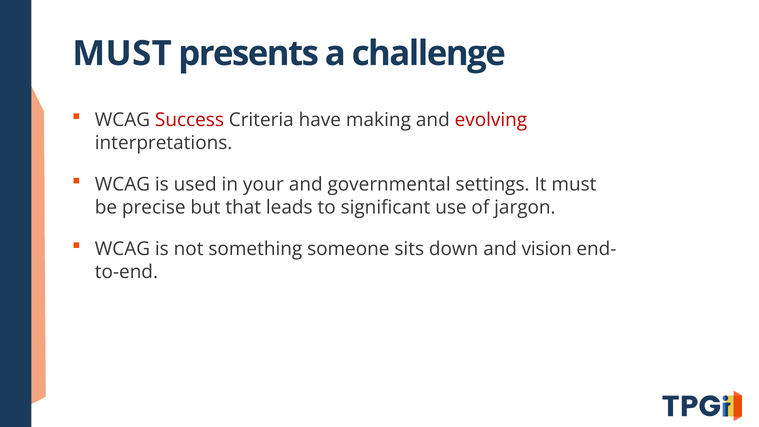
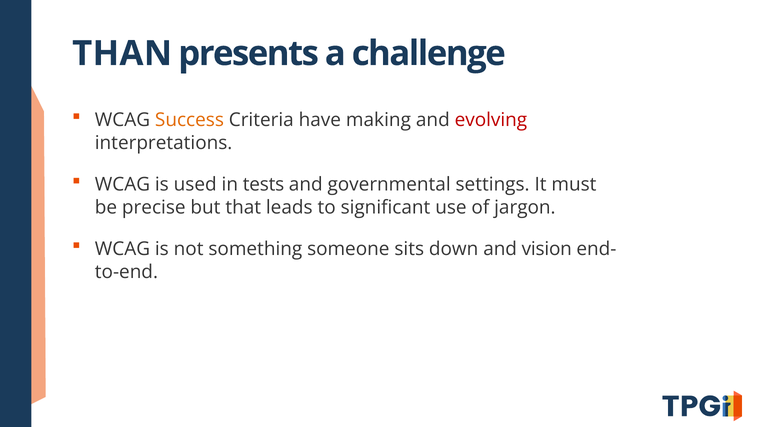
MUST at (122, 54): MUST -> THAN
Success colour: red -> orange
your: your -> tests
